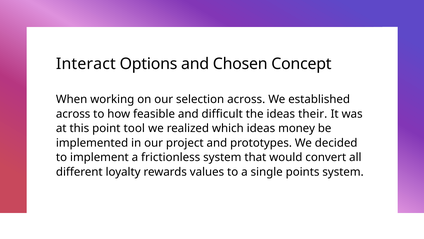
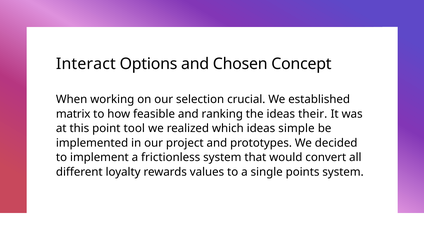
selection across: across -> crucial
across at (73, 114): across -> matrix
difficult: difficult -> ranking
money: money -> simple
